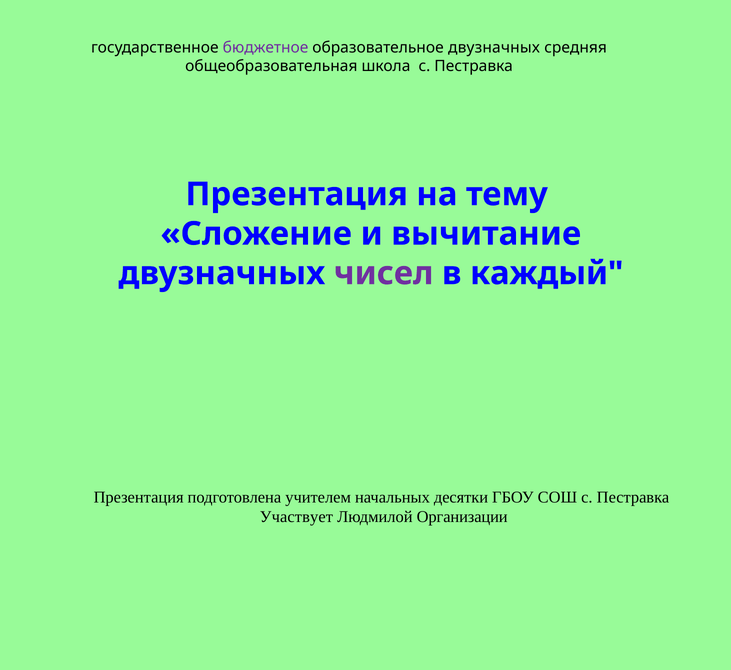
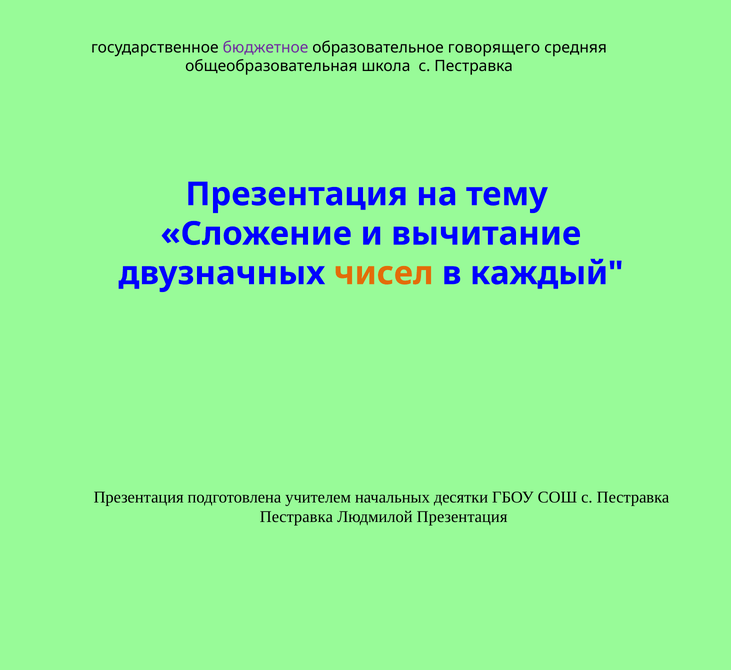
образовательное двузначных: двузначных -> говорящего
чисел colour: purple -> orange
Участвует at (296, 517): Участвует -> Пестравка
Людмилой Организации: Организации -> Презентация
